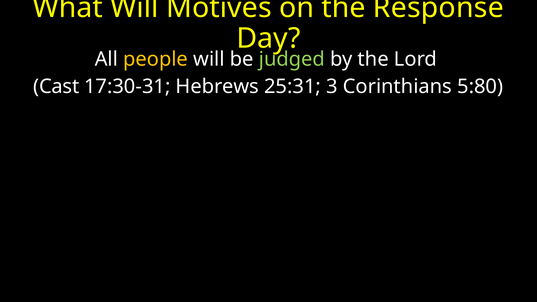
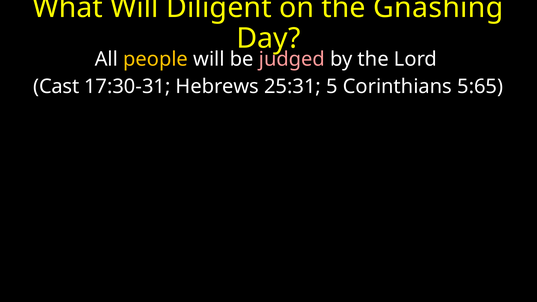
Motives: Motives -> Diligent
Response: Response -> Gnashing
judged colour: light green -> pink
3: 3 -> 5
5:80: 5:80 -> 5:65
